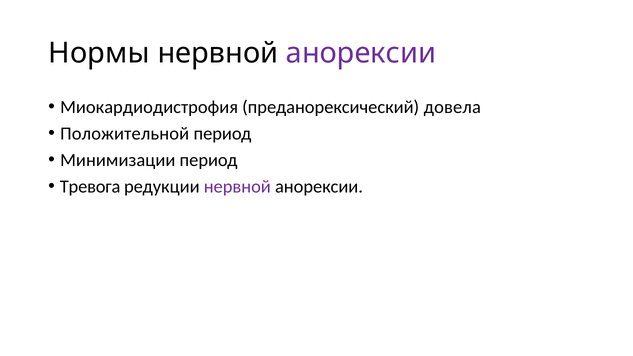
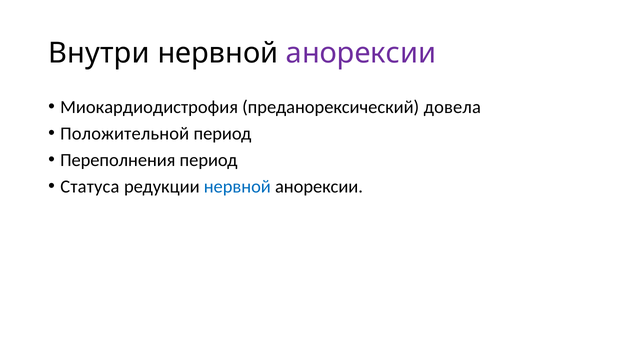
Нормы: Нормы -> Внутри
Минимизации: Минимизации -> Переполнения
Тревога: Тревога -> Статуса
нервной at (237, 187) colour: purple -> blue
